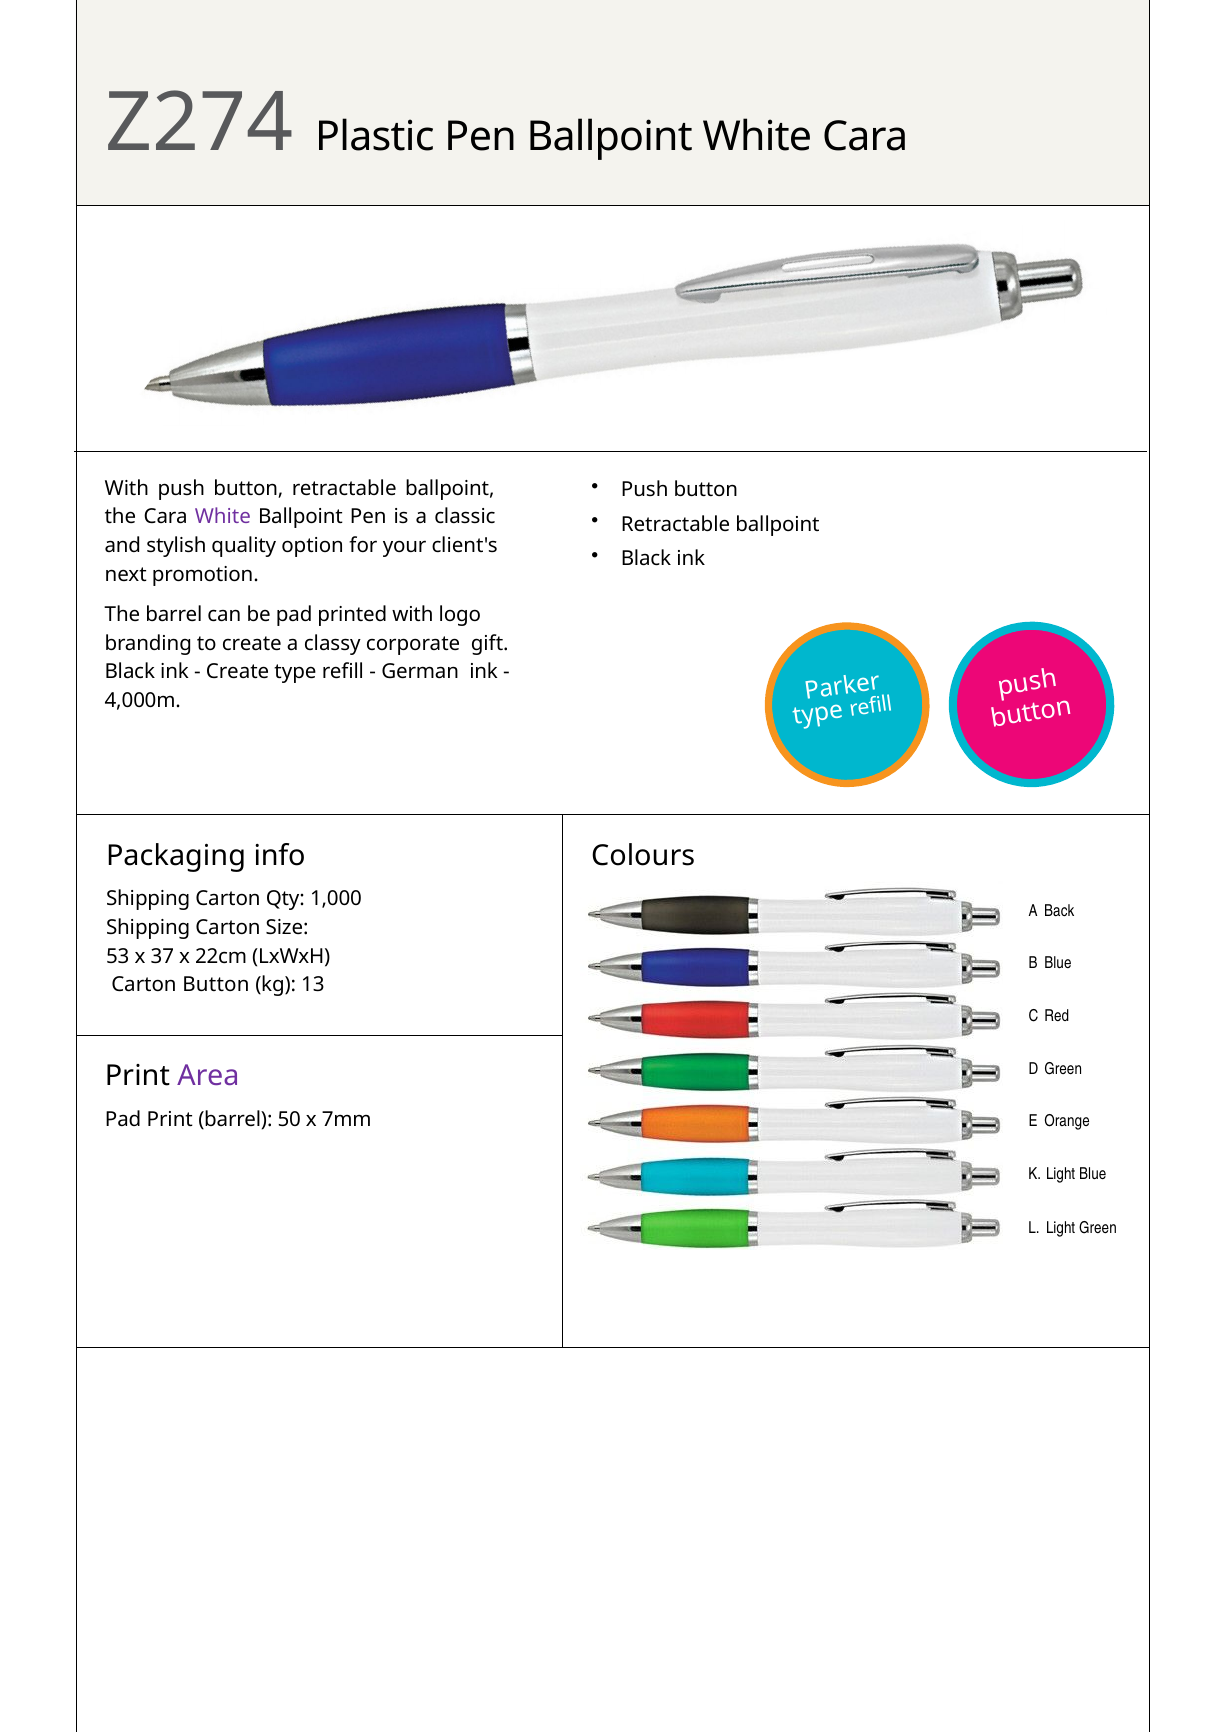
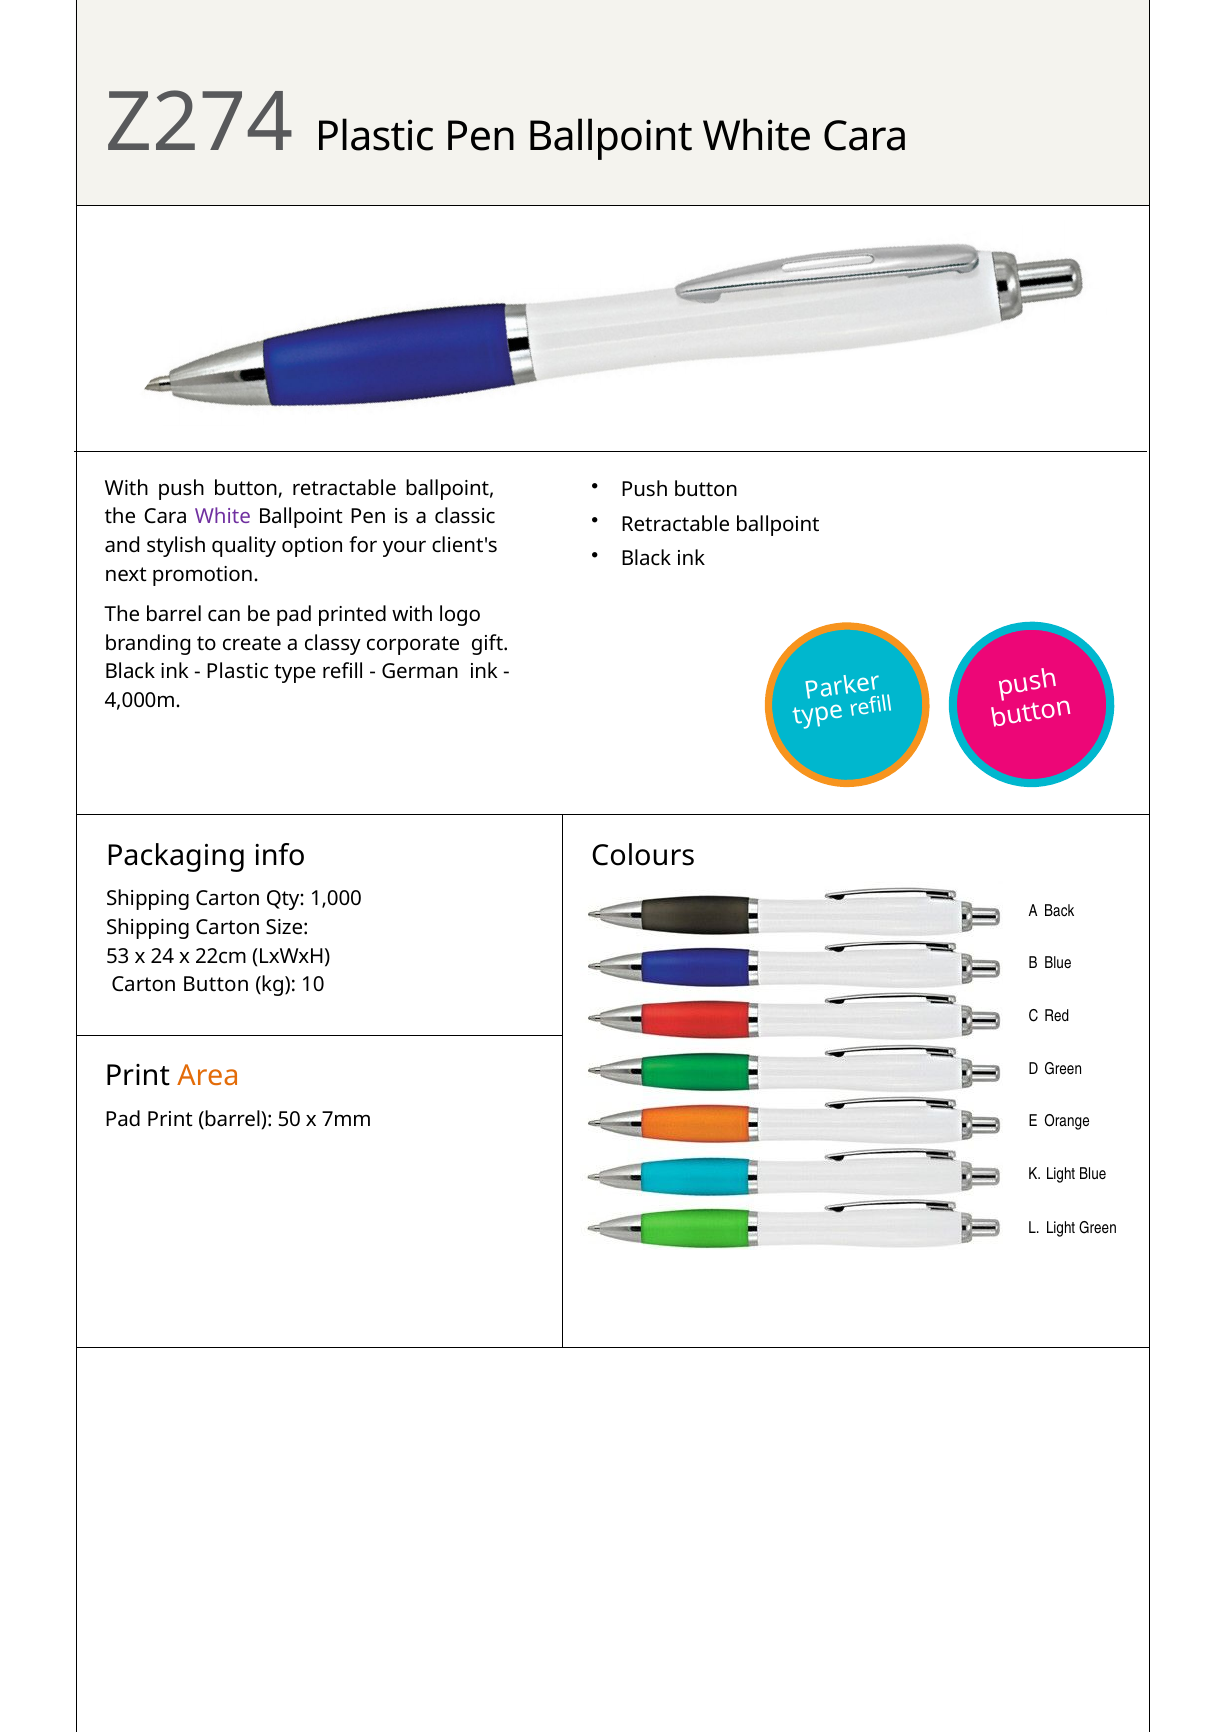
Create at (238, 672): Create -> Plastic
37: 37 -> 24
13: 13 -> 10
Area colour: purple -> orange
